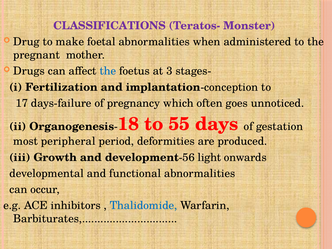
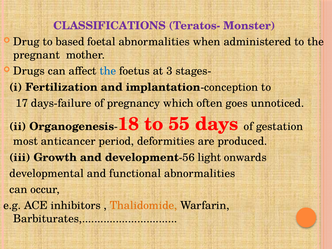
make: make -> based
peripheral: peripheral -> anticancer
Thalidomide colour: blue -> orange
